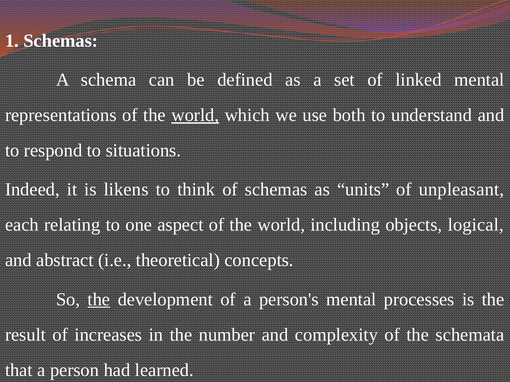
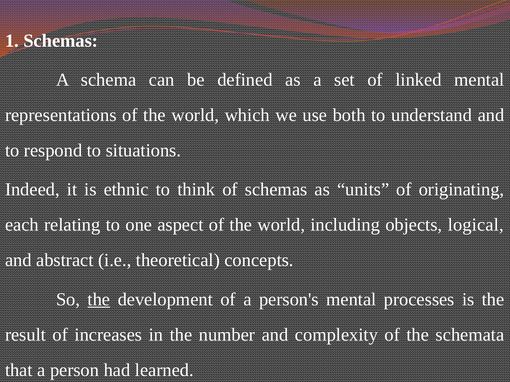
world at (195, 115) underline: present -> none
likens: likens -> ethnic
unpleasant: unpleasant -> originating
